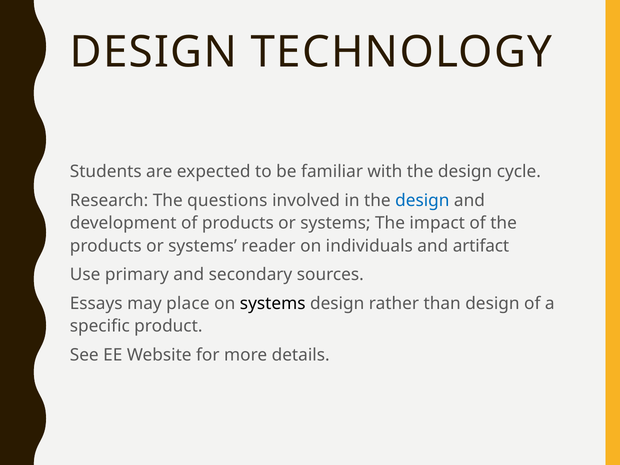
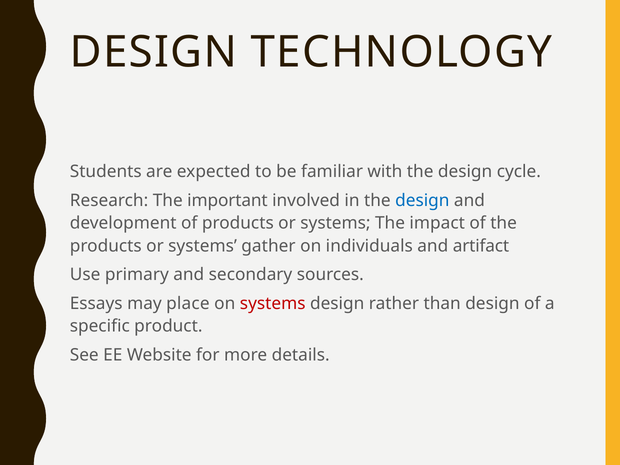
questions: questions -> important
reader: reader -> gather
systems at (273, 303) colour: black -> red
